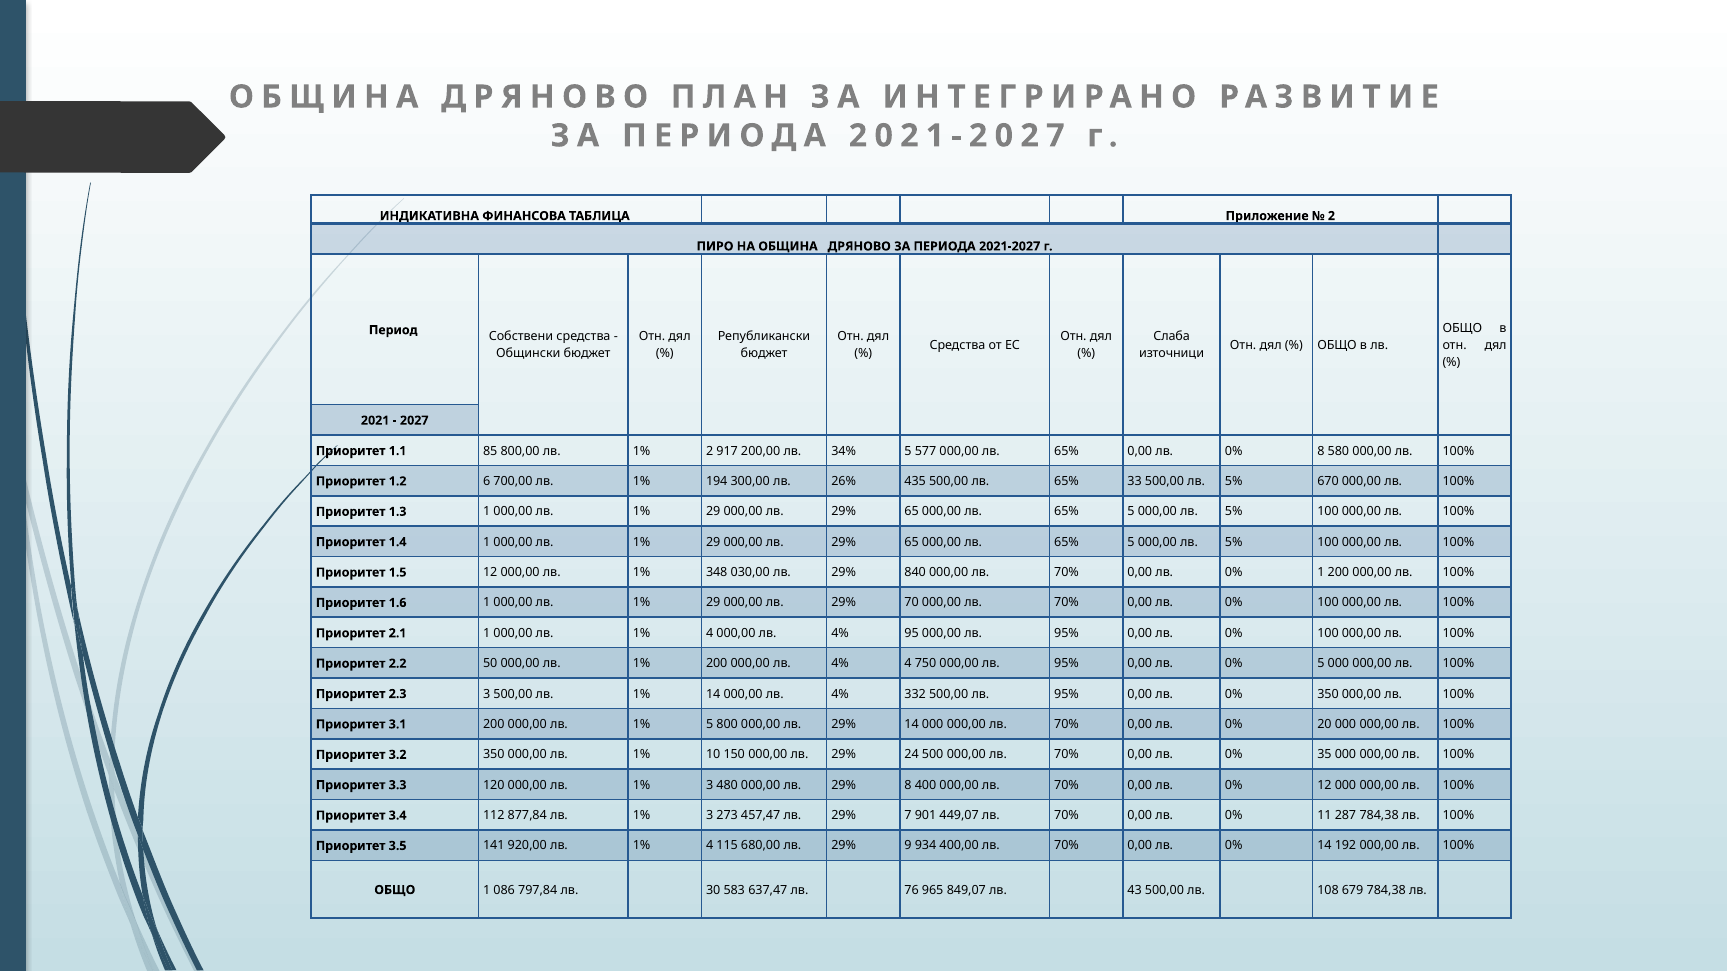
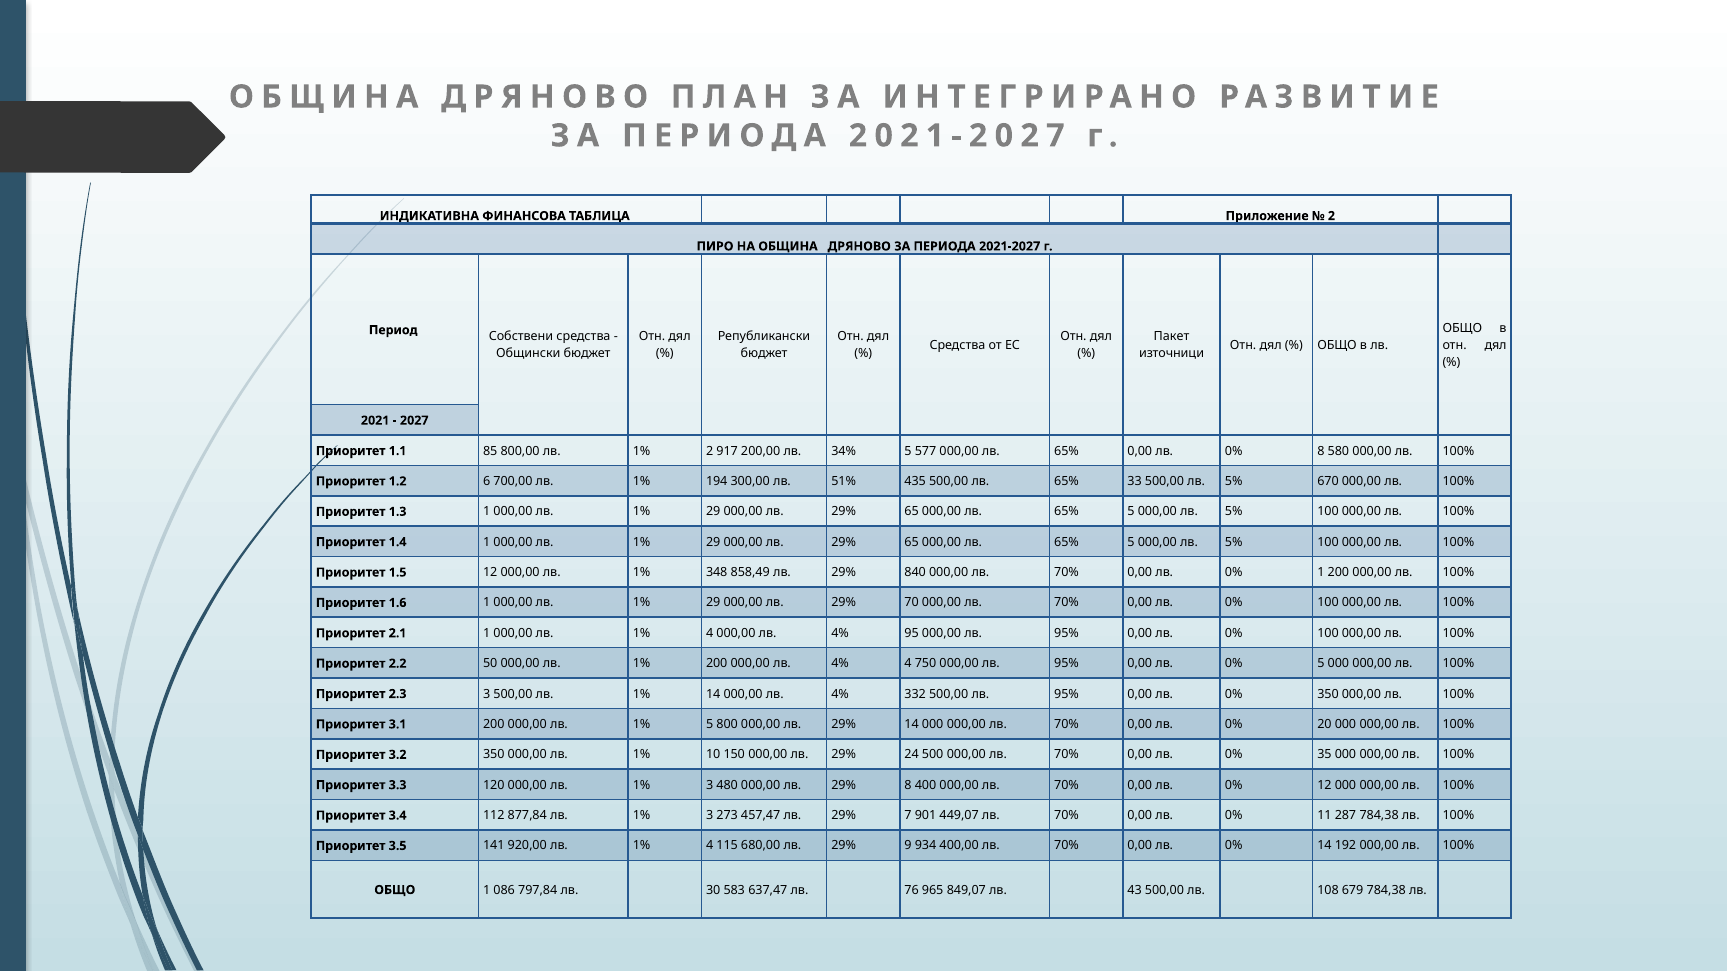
Слаба: Слаба -> Пакет
26%: 26% -> 51%
030,00: 030,00 -> 858,49
